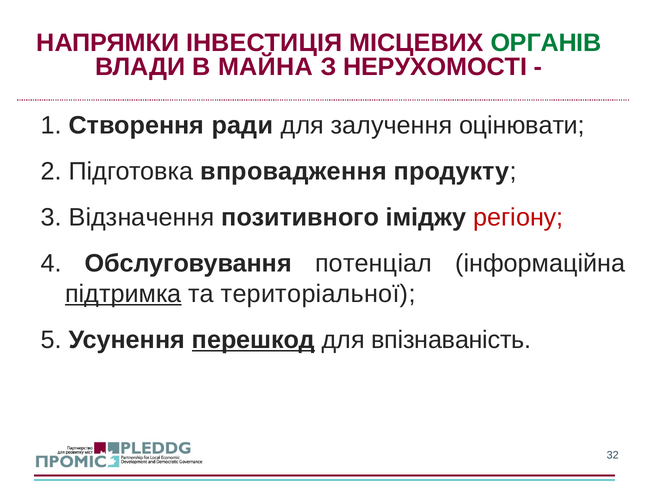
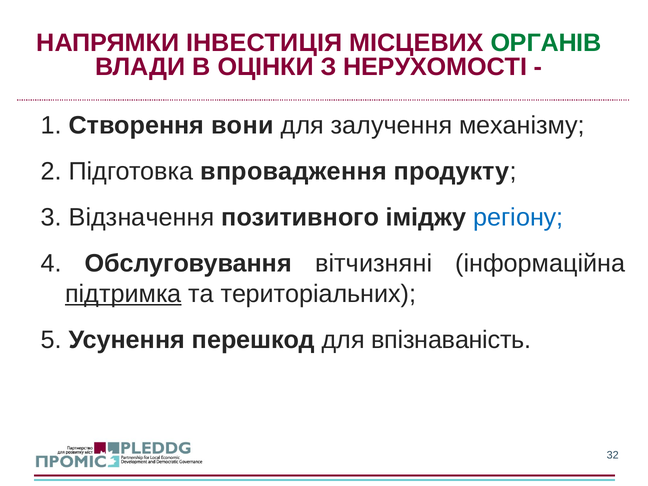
МАЙНА: МАЙНА -> ОЦІНКИ
ради: ради -> вони
оцінювати: оцінювати -> механізму
регіону colour: red -> blue
потенціал: потенціал -> вітчизняні
територіальної: територіальної -> територіальних
перешкод underline: present -> none
